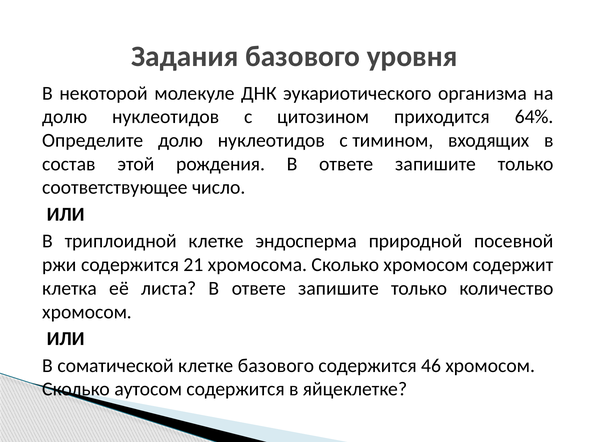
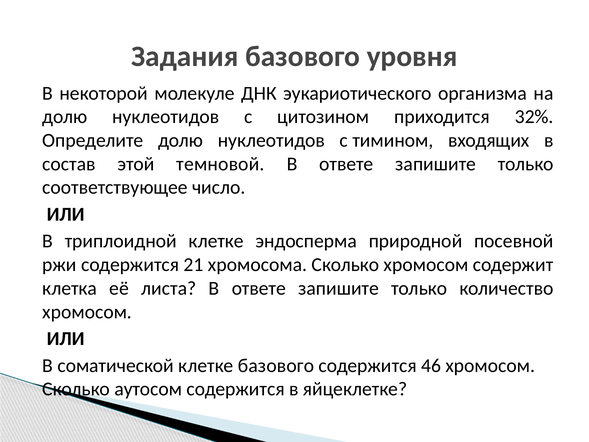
64%: 64% -> 32%
рождения: рождения -> темновой
